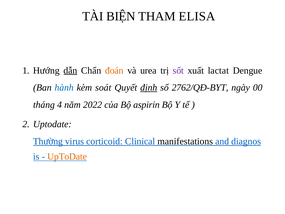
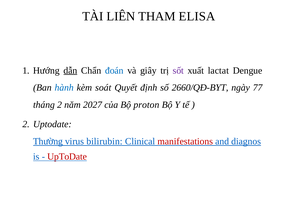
BIỆN: BIỆN -> LIÊN
đoán colour: orange -> blue
urea: urea -> giây
định underline: present -> none
2762/QĐ-BYT: 2762/QĐ-BYT -> 2660/QĐ-BYT
00: 00 -> 77
tháng 4: 4 -> 2
2022: 2022 -> 2027
aspirin: aspirin -> proton
corticoid: corticoid -> bilirubin
manifestations colour: black -> red
UpToDate at (67, 156) colour: orange -> red
